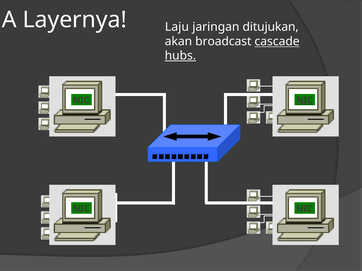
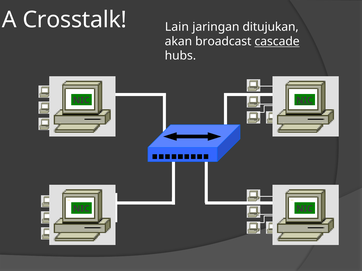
Layernya: Layernya -> Crosstalk
Laju: Laju -> Lain
hubs underline: present -> none
